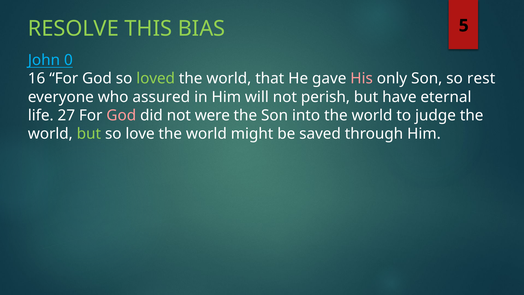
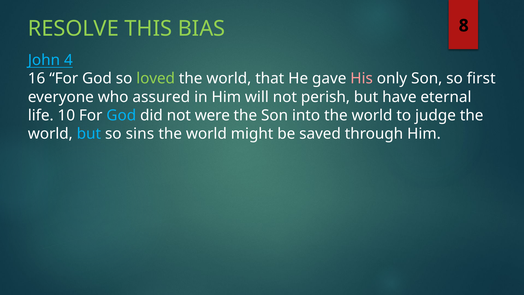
5: 5 -> 8
0: 0 -> 4
rest: rest -> first
27: 27 -> 10
God at (121, 115) colour: pink -> light blue
but at (89, 134) colour: light green -> light blue
love: love -> sins
